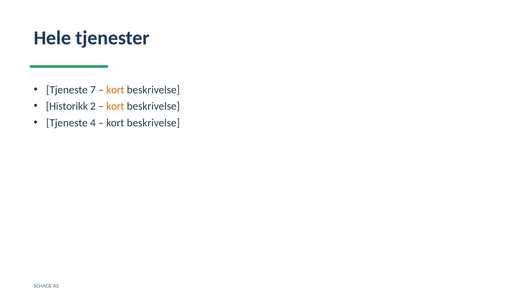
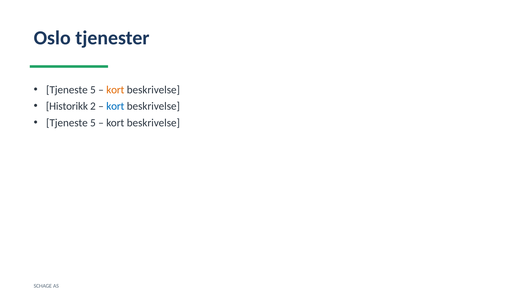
Hele: Hele -> Oslo
7 at (93, 90): 7 -> 5
kort at (115, 106) colour: orange -> blue
4 at (93, 123): 4 -> 5
